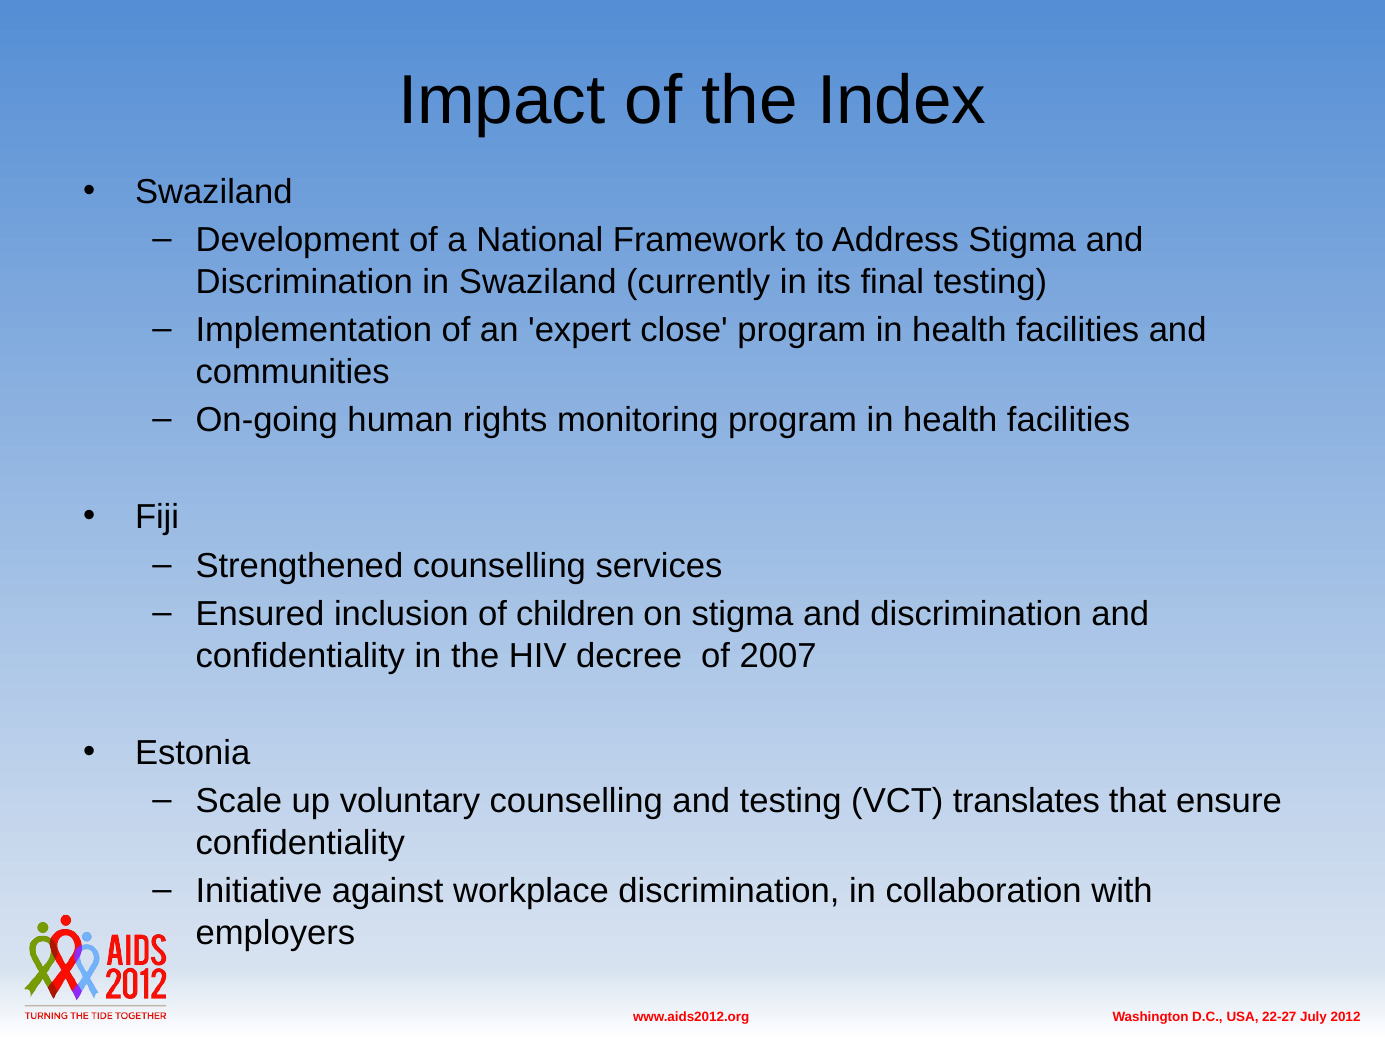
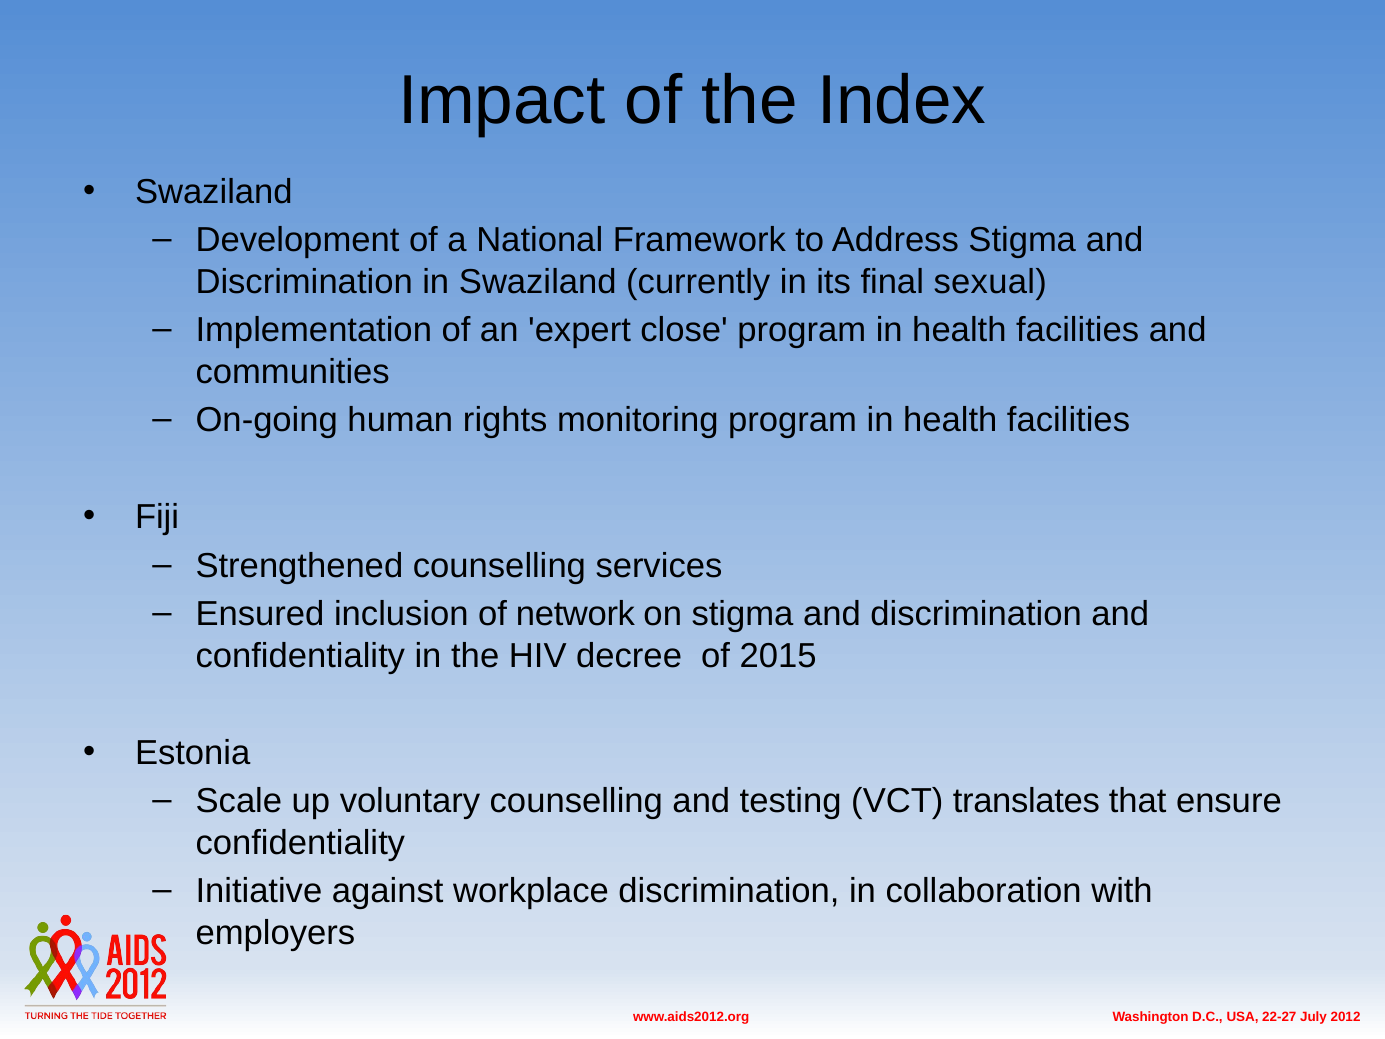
final testing: testing -> sexual
children: children -> network
2007: 2007 -> 2015
